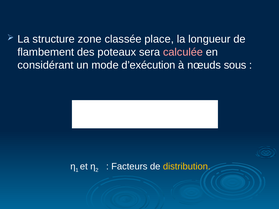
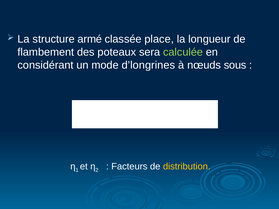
zone: zone -> armé
calculée colour: pink -> light green
d’exécution: d’exécution -> d’longrines
